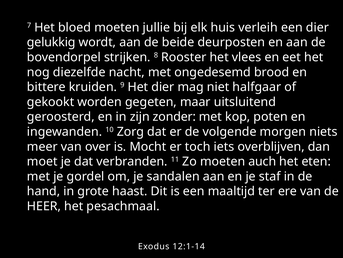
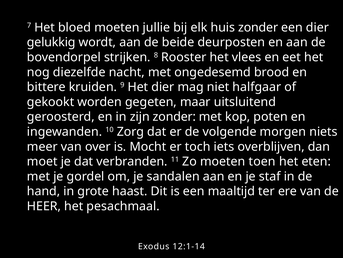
huis verleih: verleih -> zonder
auch: auch -> toen
